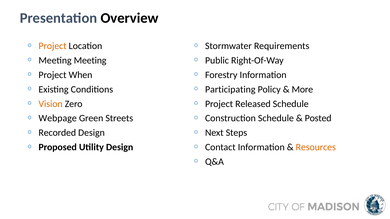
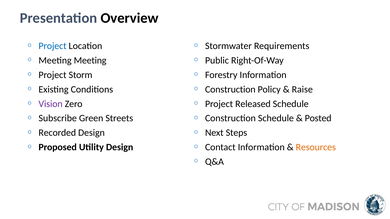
Project at (53, 46) colour: orange -> blue
When: When -> Storm
Participating at (230, 89): Participating -> Construction
More: More -> Raise
Vision colour: orange -> purple
Webpage: Webpage -> Subscribe
